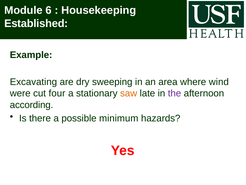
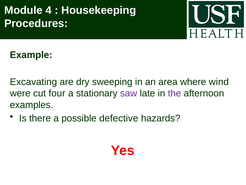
6: 6 -> 4
Established: Established -> Procedures
saw colour: orange -> purple
according: according -> examples
minimum: minimum -> defective
